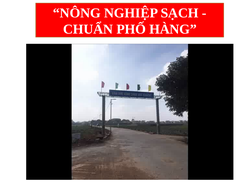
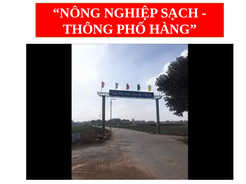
CHUẨN: CHUẨN -> THÔNG
